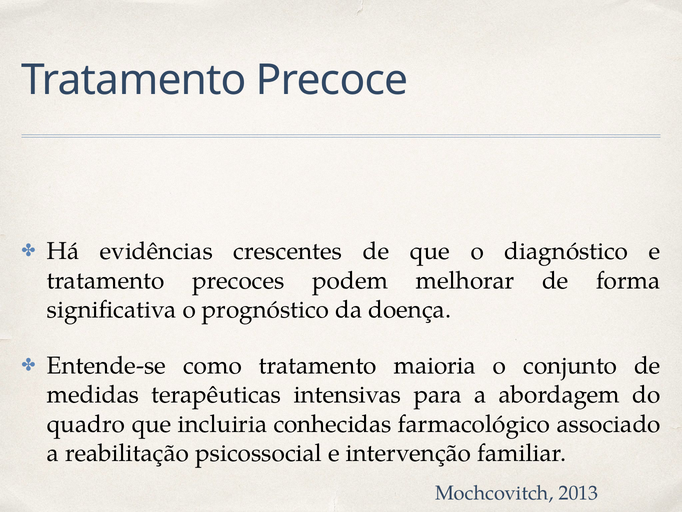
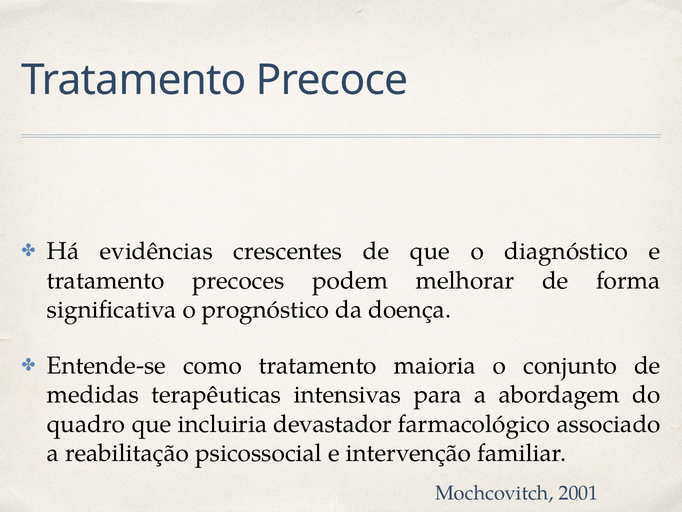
conhecidas: conhecidas -> devastador
2013: 2013 -> 2001
